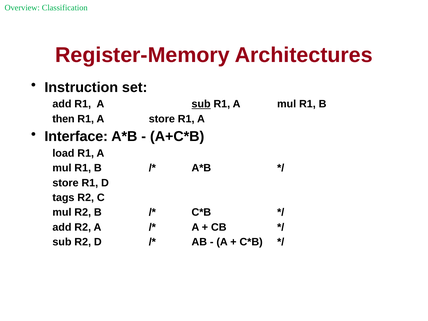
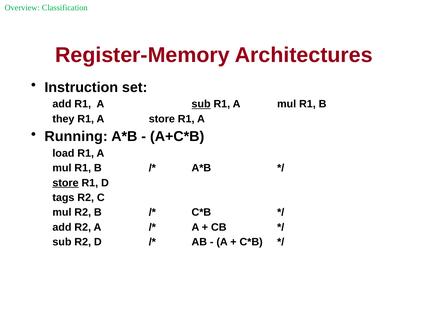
then: then -> they
Interface: Interface -> Running
store at (66, 183) underline: none -> present
